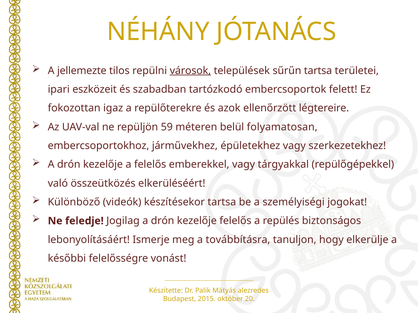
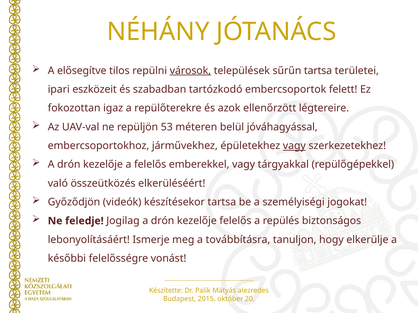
jellemezte: jellemezte -> elősegítve
59: 59 -> 53
folyamatosan: folyamatosan -> jóváhagyással
vagy at (294, 146) underline: none -> present
Különböző: Különböző -> Győződjön
